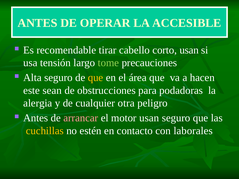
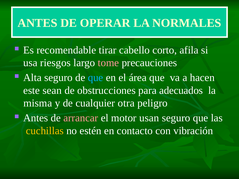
ACCESIBLE: ACCESIBLE -> NORMALES
corto usan: usan -> afila
tensión: tensión -> riesgos
tome colour: light green -> pink
que at (96, 78) colour: yellow -> light blue
podadoras: podadoras -> adecuados
alergia: alergia -> misma
laborales: laborales -> vibración
